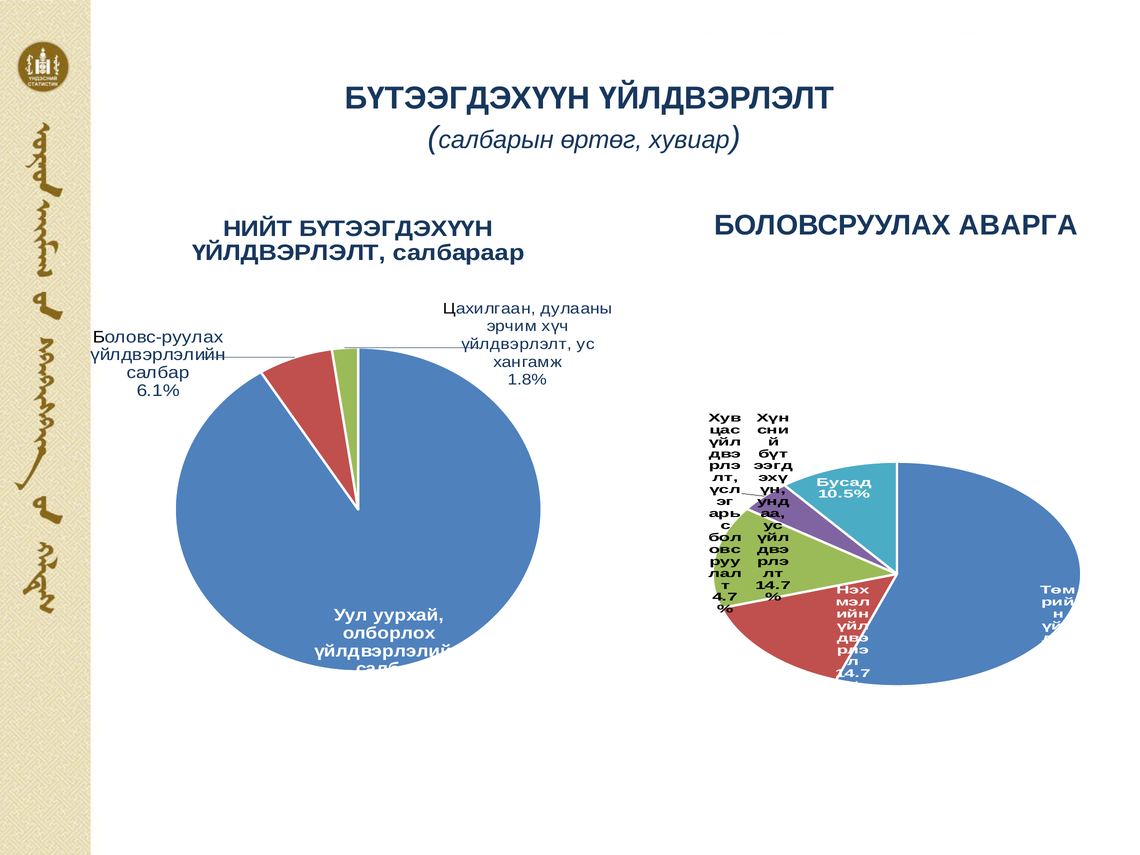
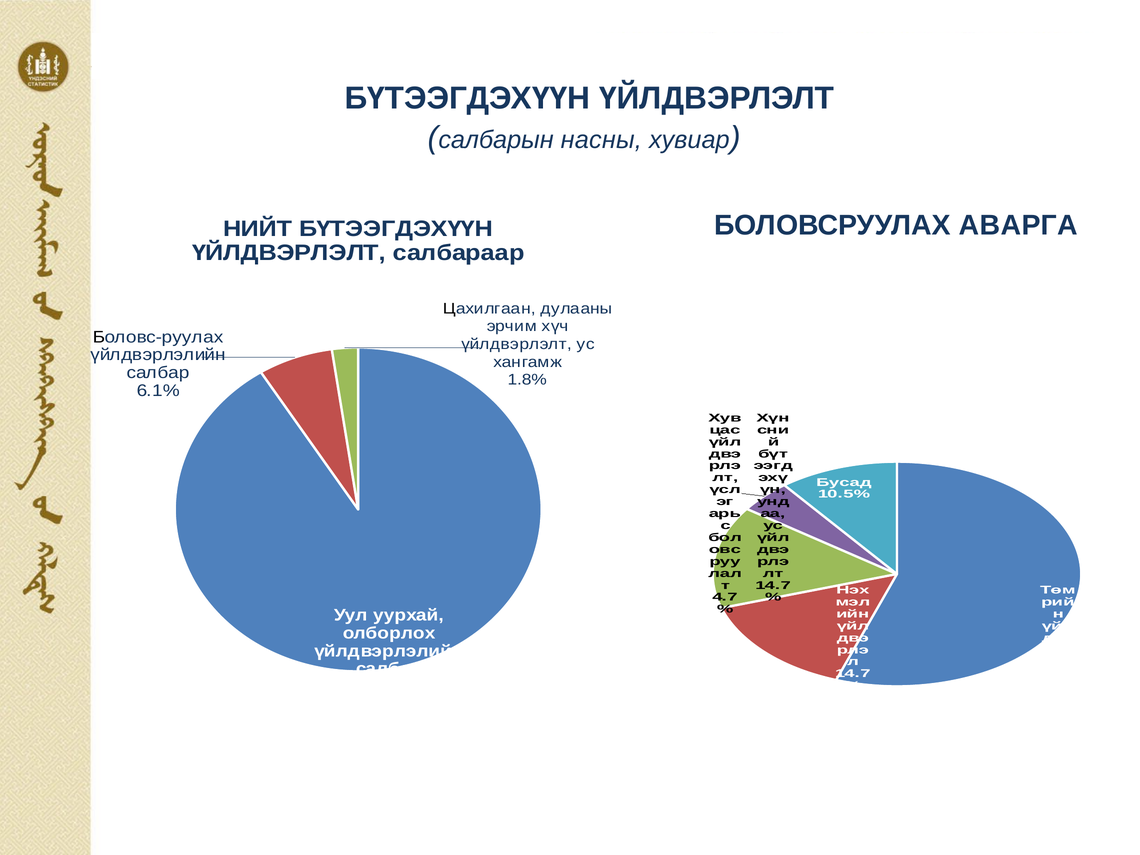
өртөг: өртөг -> насны
